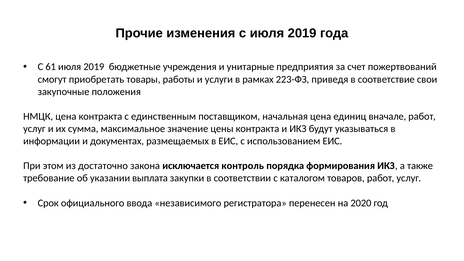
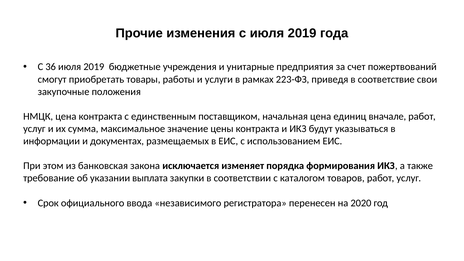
61: 61 -> 36
достаточно: достаточно -> банковская
контроль: контроль -> изменяет
